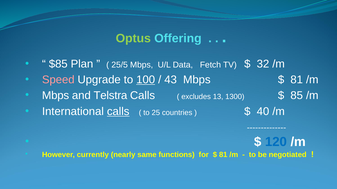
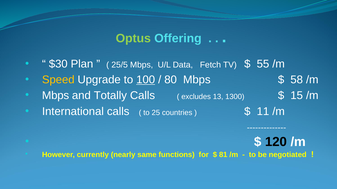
$85: $85 -> $30
32: 32 -> 55
Speed colour: pink -> yellow
43: 43 -> 80
81 at (297, 80): 81 -> 58
Telstra: Telstra -> Totally
85: 85 -> 15
calls at (118, 112) underline: present -> none
40: 40 -> 11
120 colour: blue -> black
